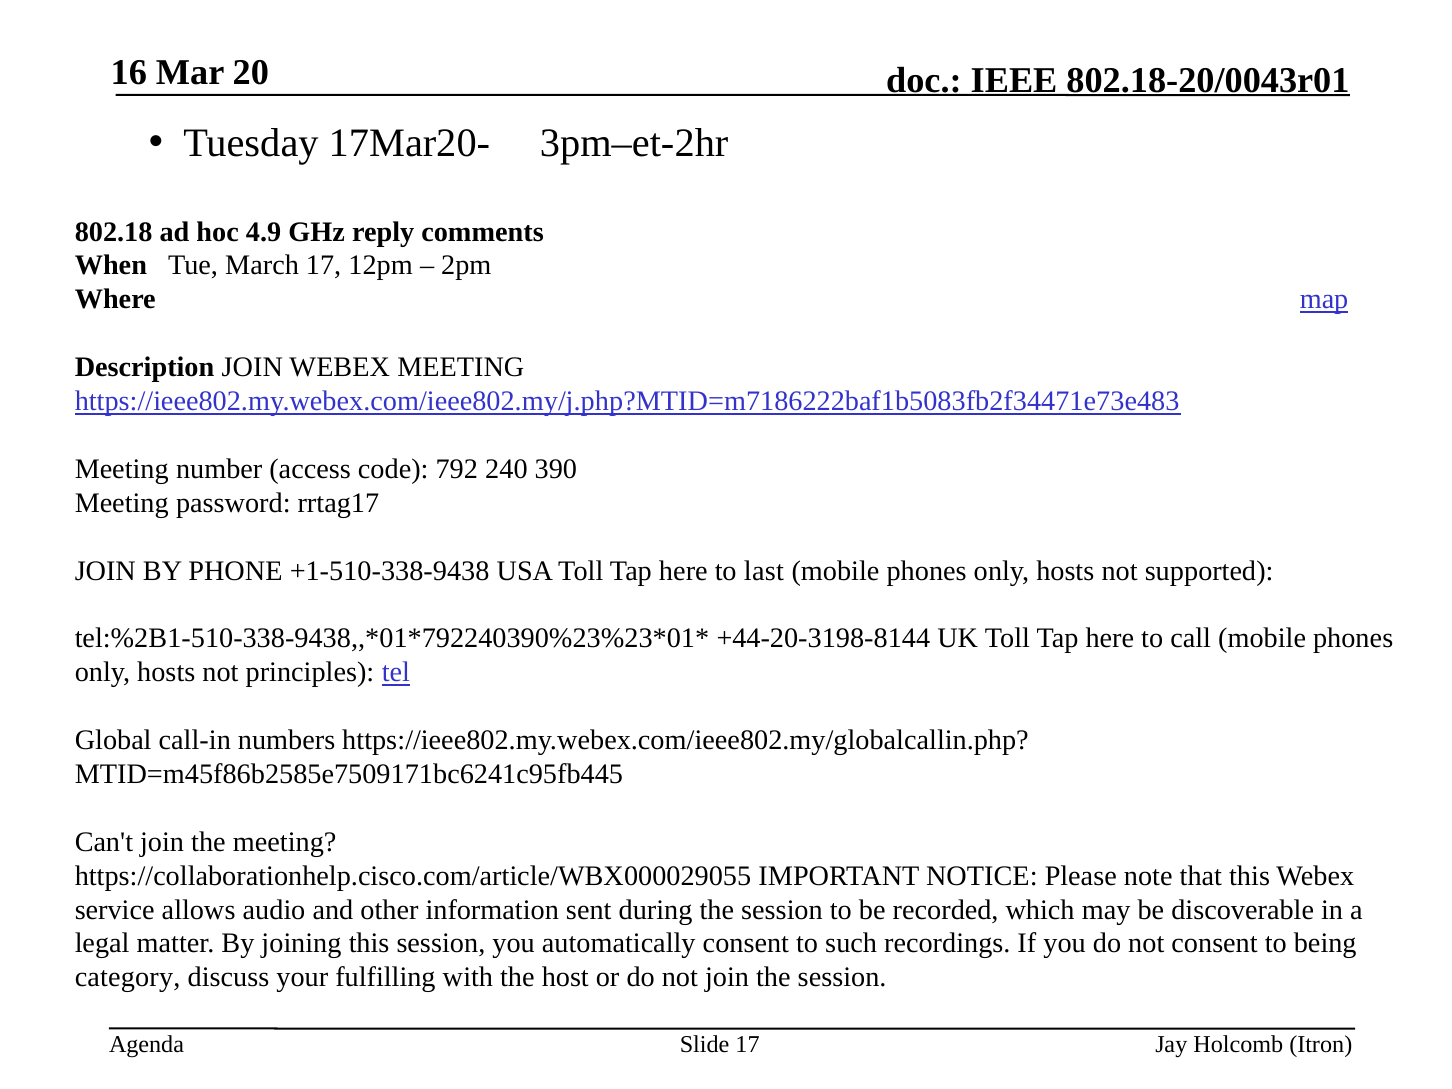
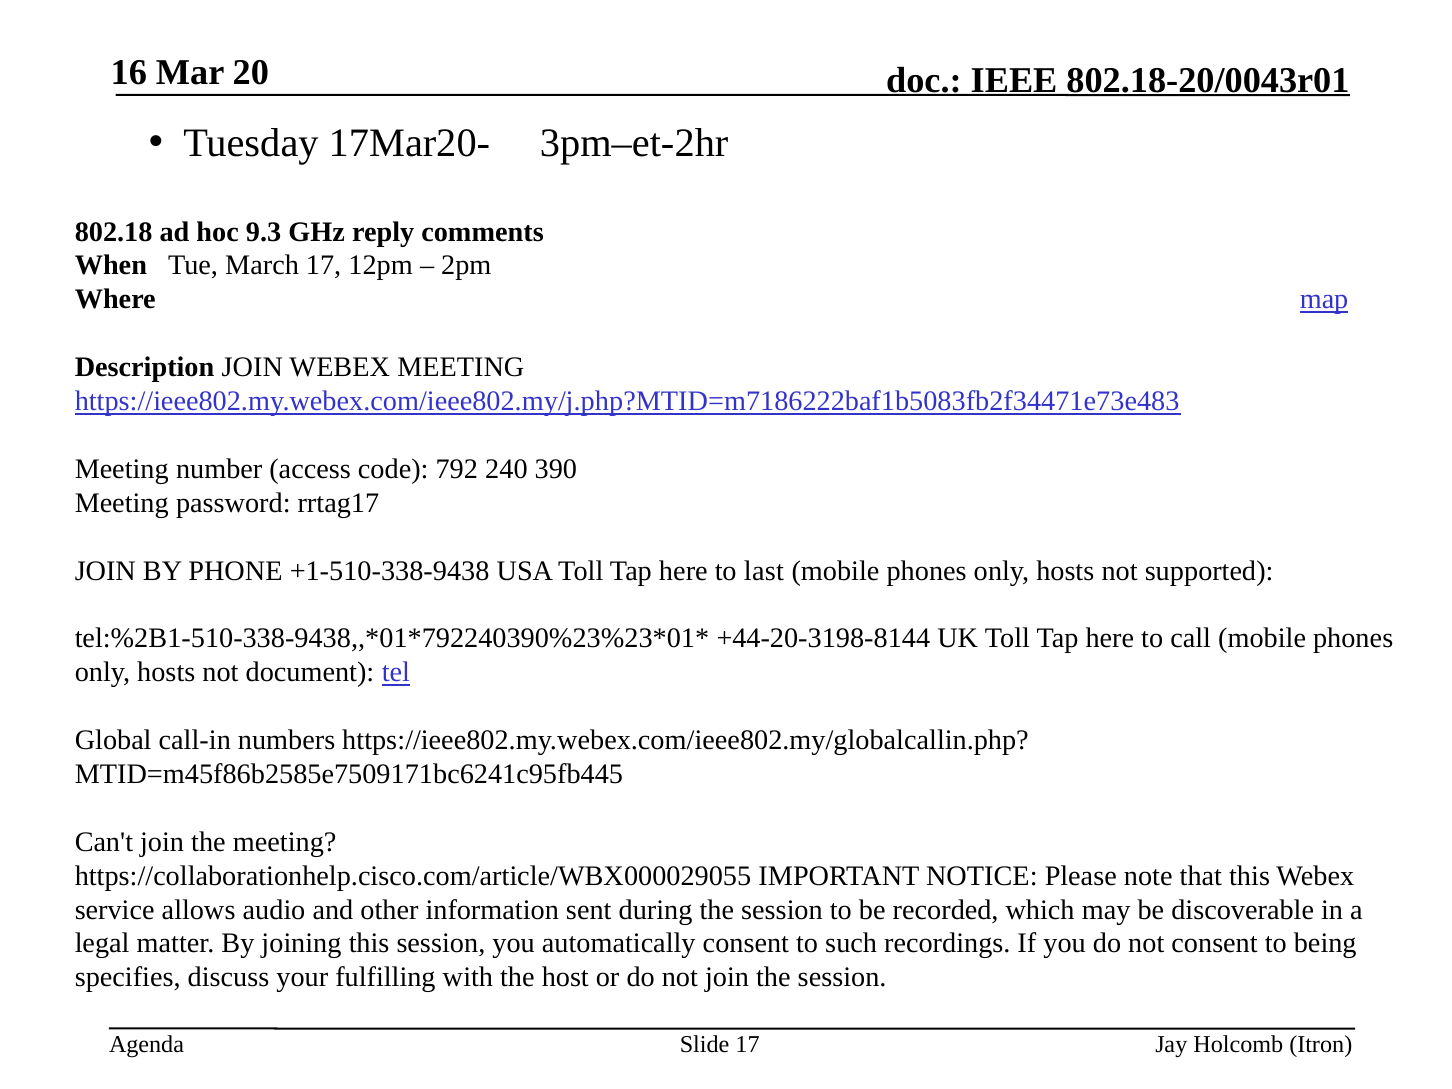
4.9: 4.9 -> 9.3
principles: principles -> document
category: category -> specifies
